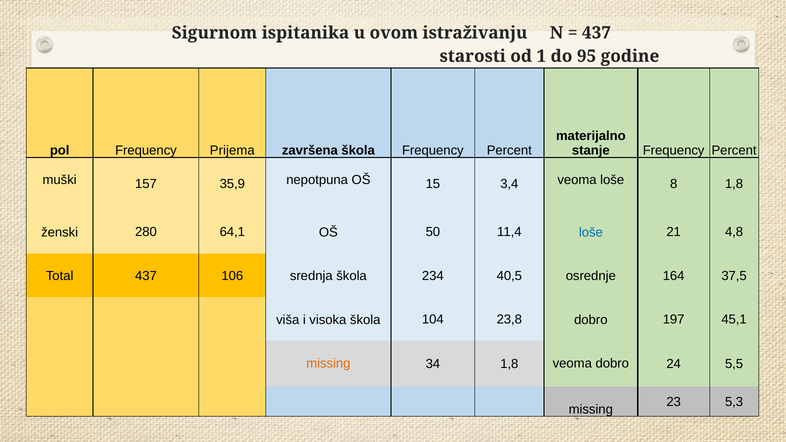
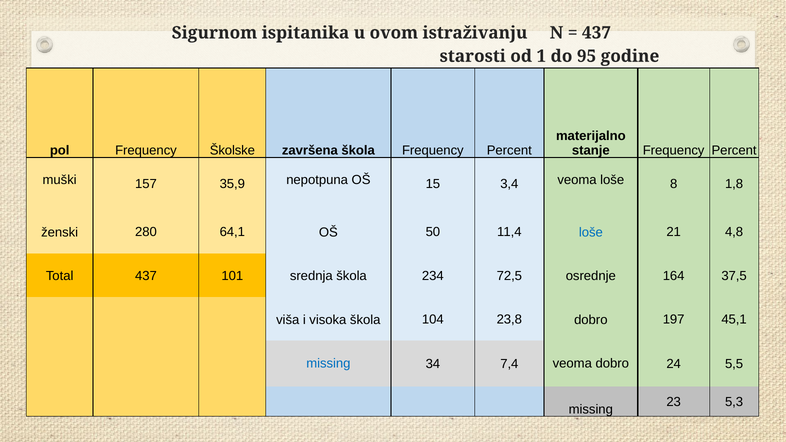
Prijema: Prijema -> Školske
106: 106 -> 101
40,5: 40,5 -> 72,5
missing at (328, 363) colour: orange -> blue
34 1,8: 1,8 -> 7,4
